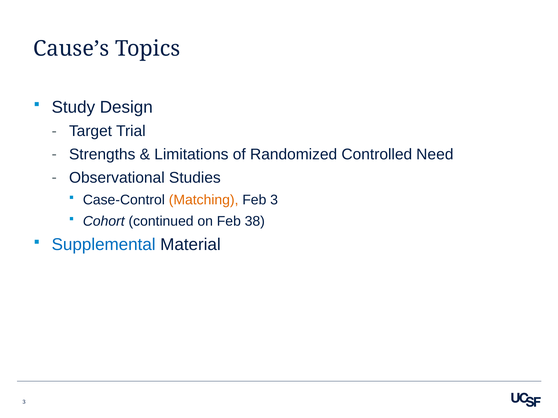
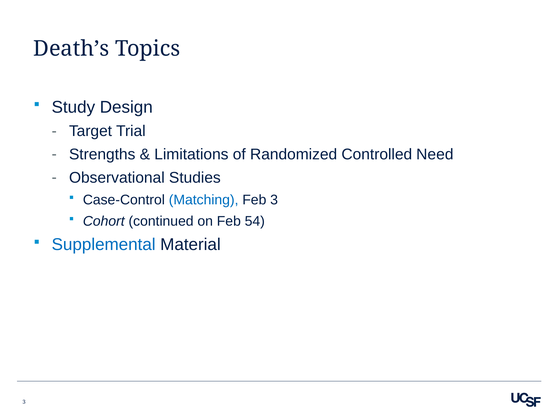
Cause’s: Cause’s -> Death’s
Matching colour: orange -> blue
38: 38 -> 54
